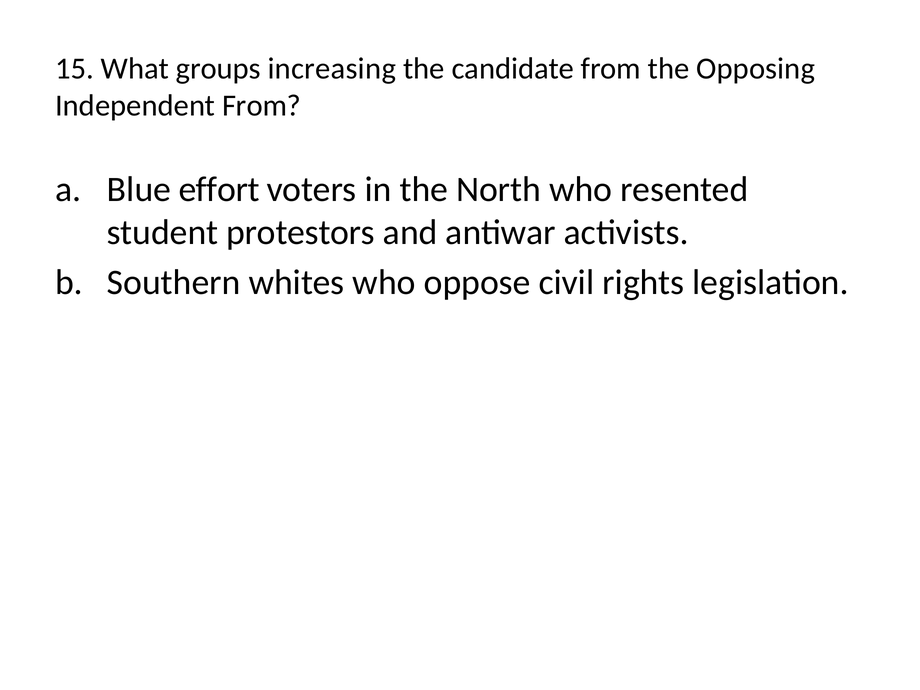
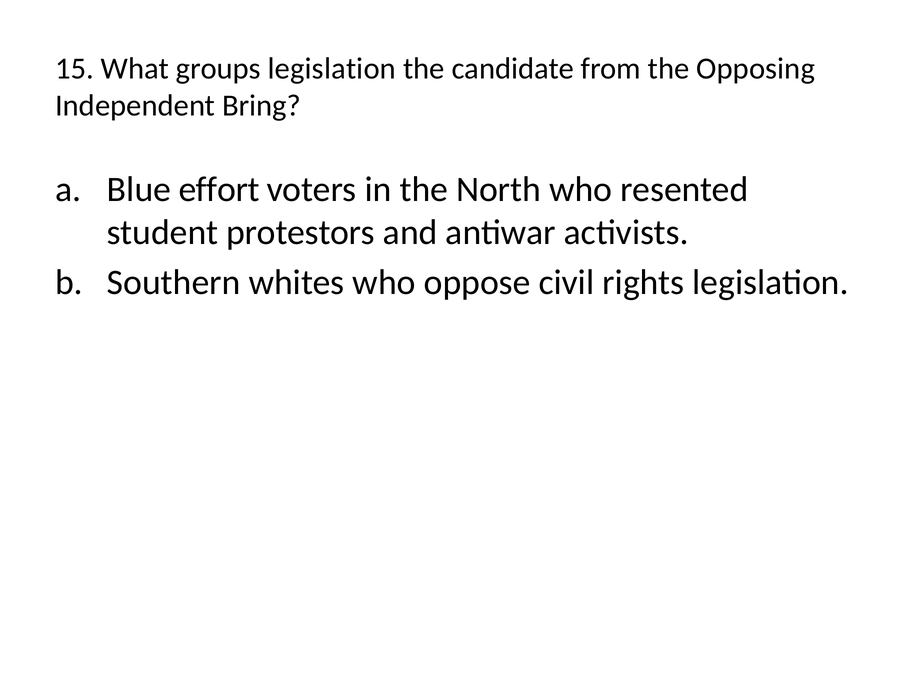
groups increasing: increasing -> legislation
Independent From: From -> Bring
